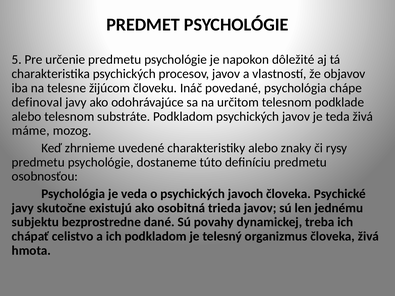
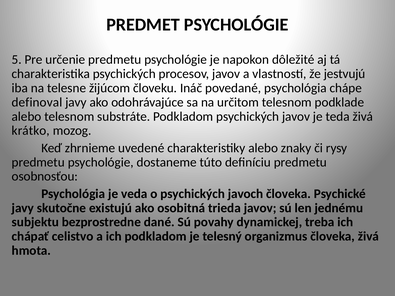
objavov: objavov -> jestvujú
máme: máme -> krátko
